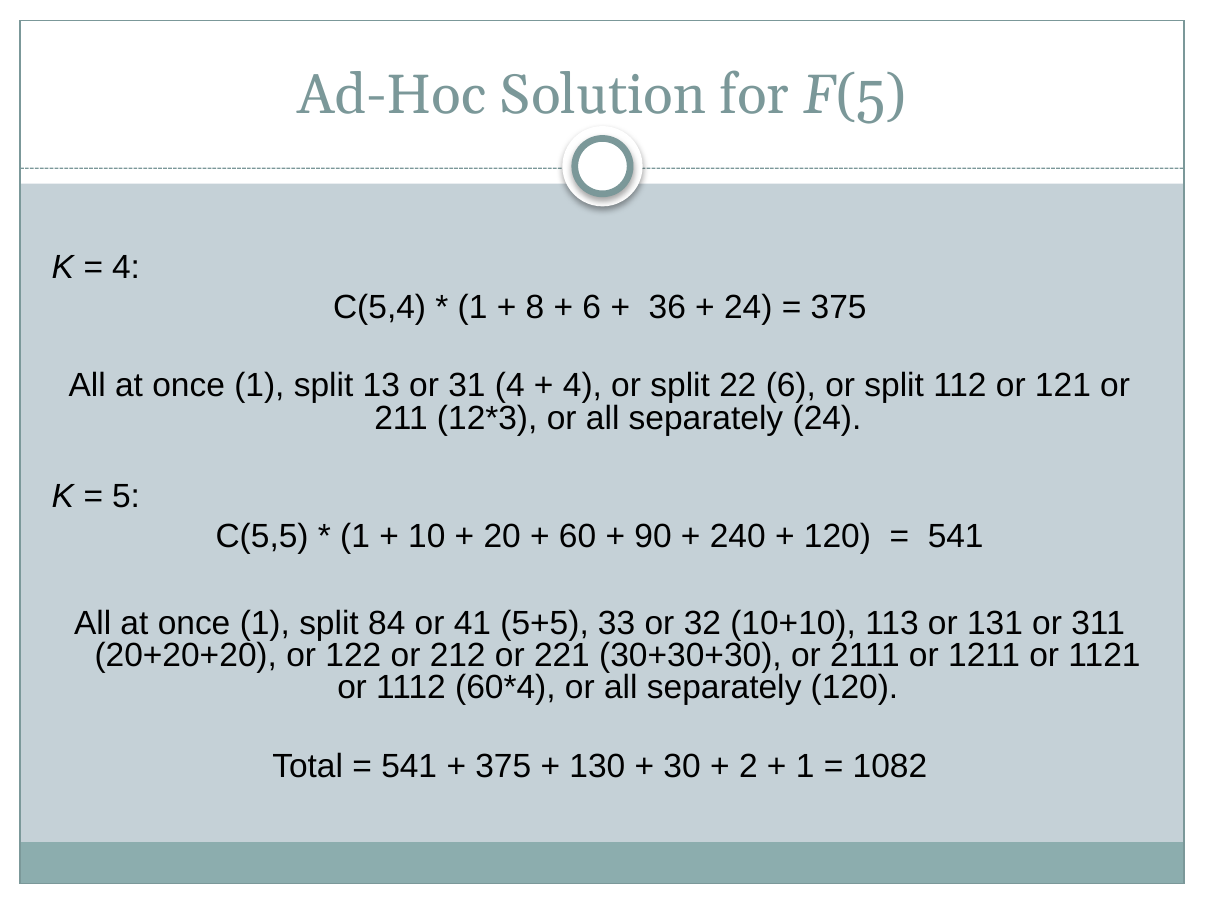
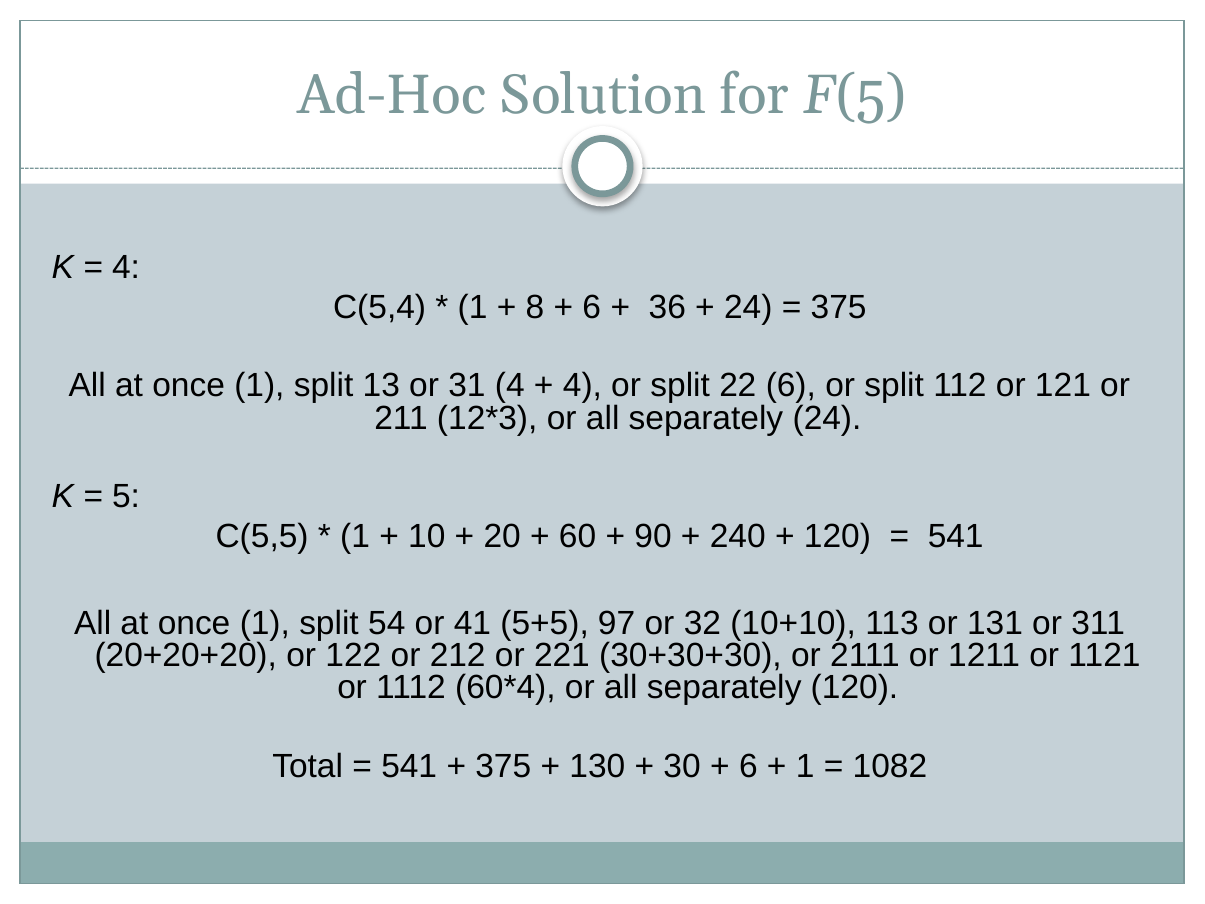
84: 84 -> 54
33: 33 -> 97
2 at (748, 766): 2 -> 6
